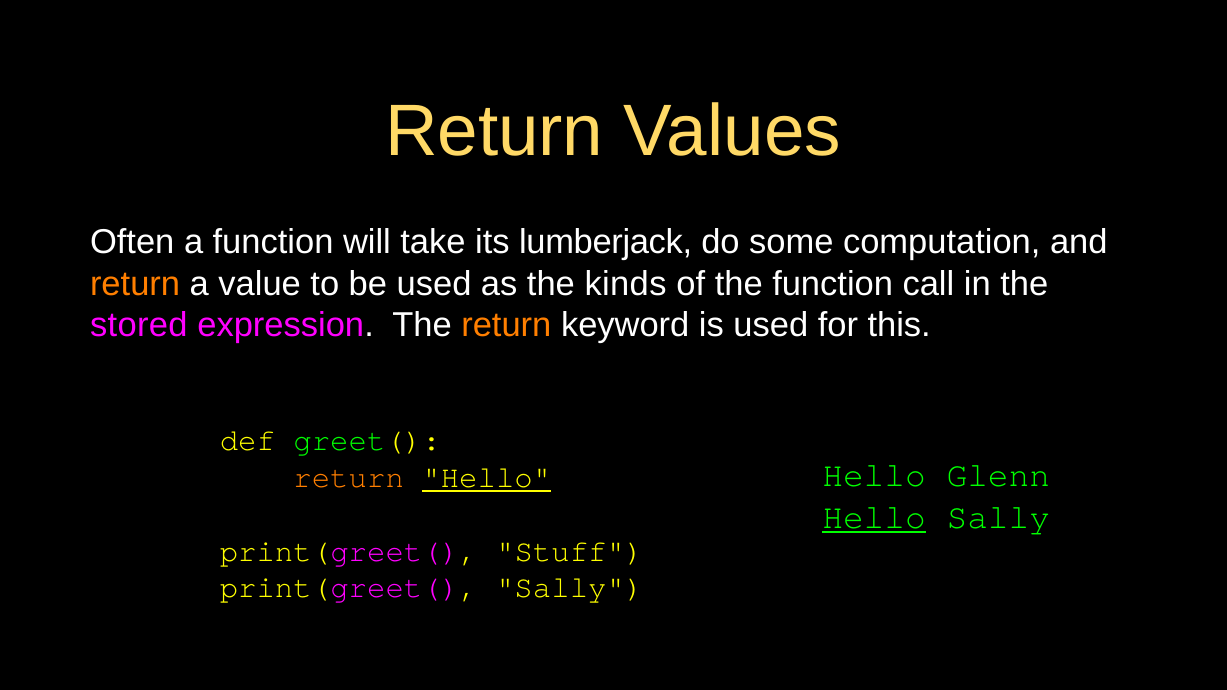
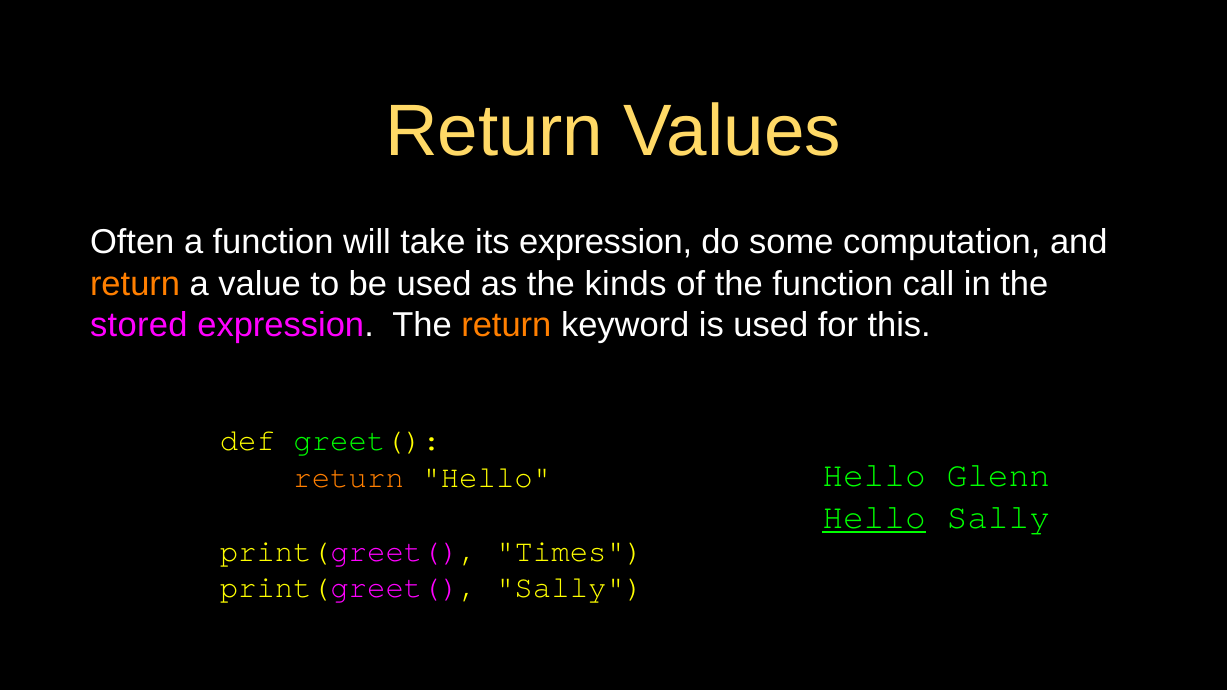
its lumberjack: lumberjack -> expression
Hello at (487, 478) underline: present -> none
Stuff: Stuff -> Times
